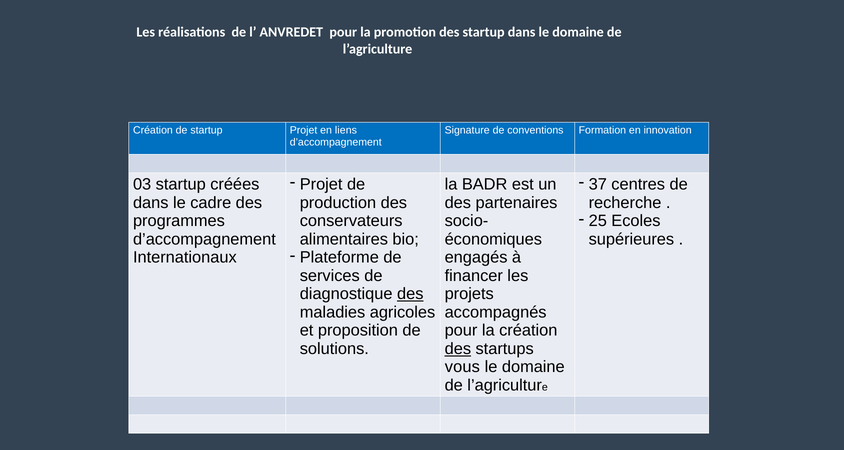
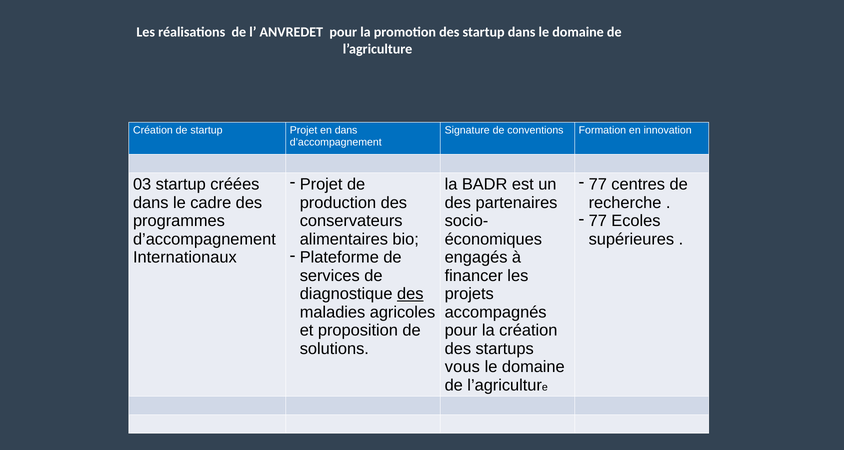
en liens: liens -> dans
37 at (598, 184): 37 -> 77
25 at (598, 221): 25 -> 77
des at (458, 349) underline: present -> none
